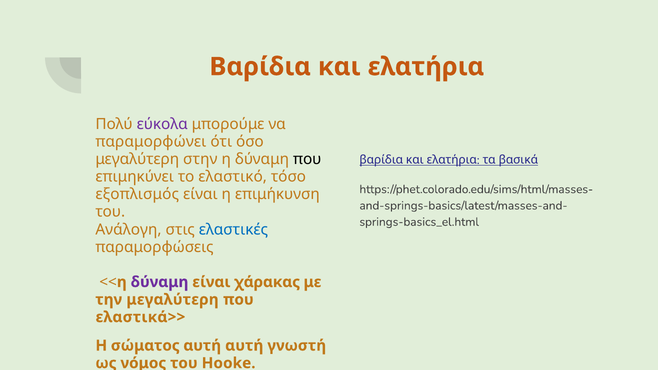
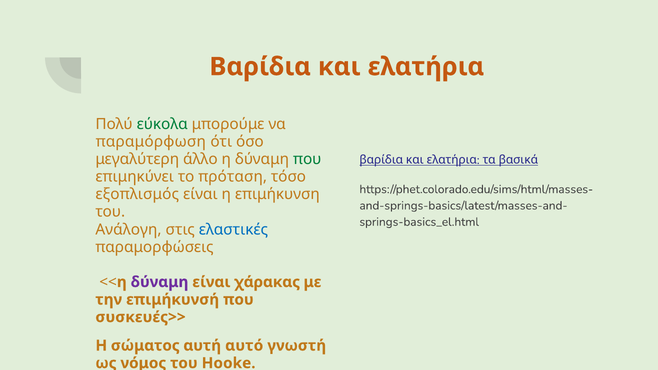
εύκολα colour: purple -> green
παραμορφώνει: παραμορφώνει -> παραμόρφωση
στην: στην -> άλλο
που at (307, 159) colour: black -> green
ελαστικό: ελαστικό -> πρόταση
την μεγαλύτερη: μεγαλύτερη -> επιμήκυνσή
ελαστικά>>: ελαστικά>> -> συσκευές>>
αυτή αυτή: αυτή -> αυτό
